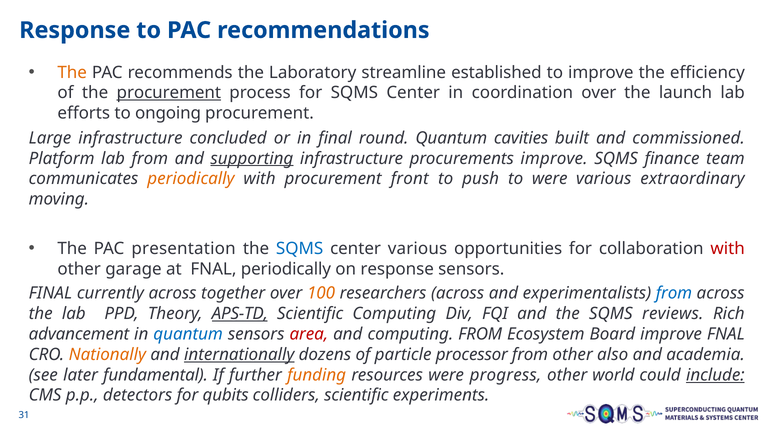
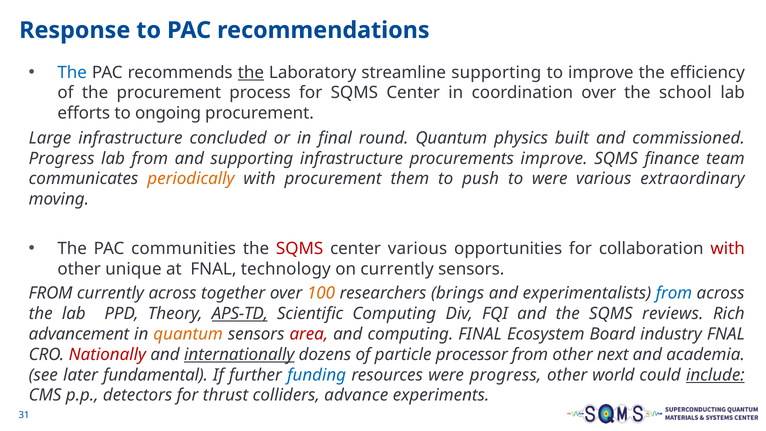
The at (72, 72) colour: orange -> blue
the at (251, 72) underline: none -> present
streamline established: established -> supporting
procurement at (169, 93) underline: present -> none
launch: launch -> school
cavities: cavities -> physics
Platform at (62, 158): Platform -> Progress
supporting at (252, 158) underline: present -> none
front: front -> them
presentation: presentation -> communities
SQMS at (300, 249) colour: blue -> red
garage: garage -> unique
FNAL periodically: periodically -> technology
on response: response -> currently
FINAL at (50, 293): FINAL -> FROM
researchers across: across -> brings
quantum at (188, 334) colour: blue -> orange
computing FROM: FROM -> FINAL
Board improve: improve -> industry
Nationally colour: orange -> red
also: also -> next
funding colour: orange -> blue
qubits: qubits -> thrust
colliders scientific: scientific -> advance
